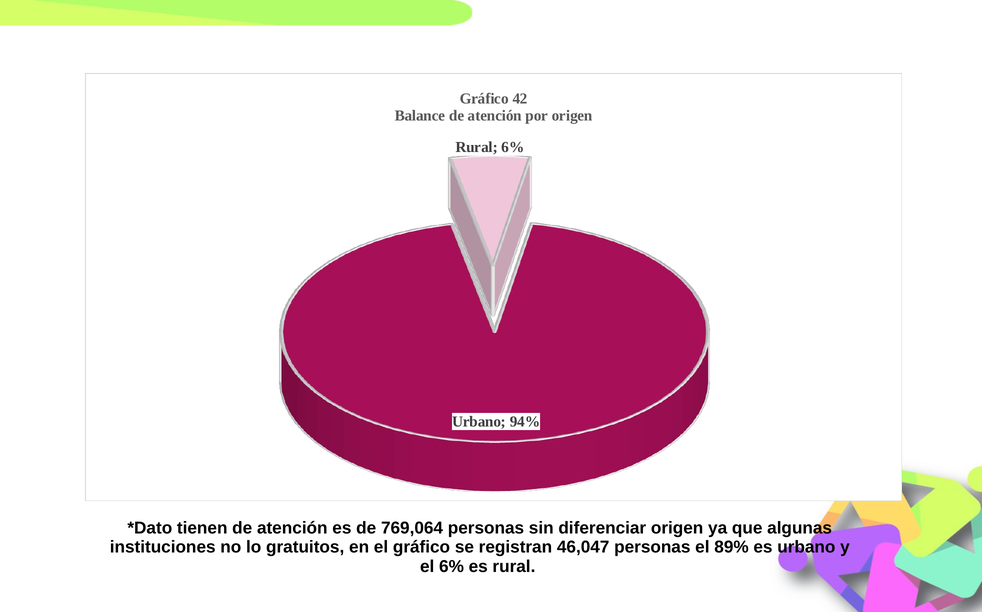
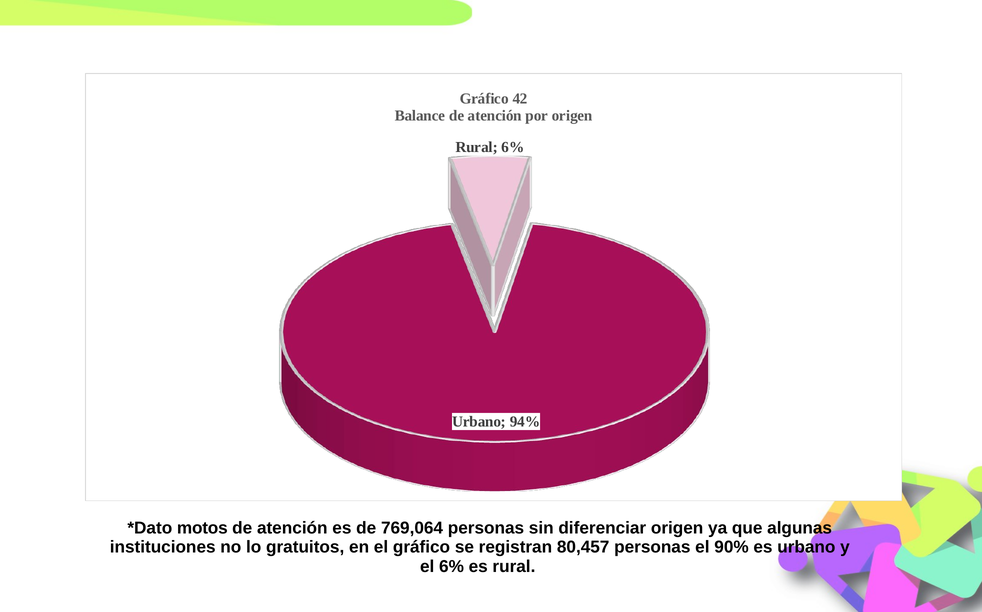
tienen: tienen -> motos
46,047: 46,047 -> 80,457
89%: 89% -> 90%
